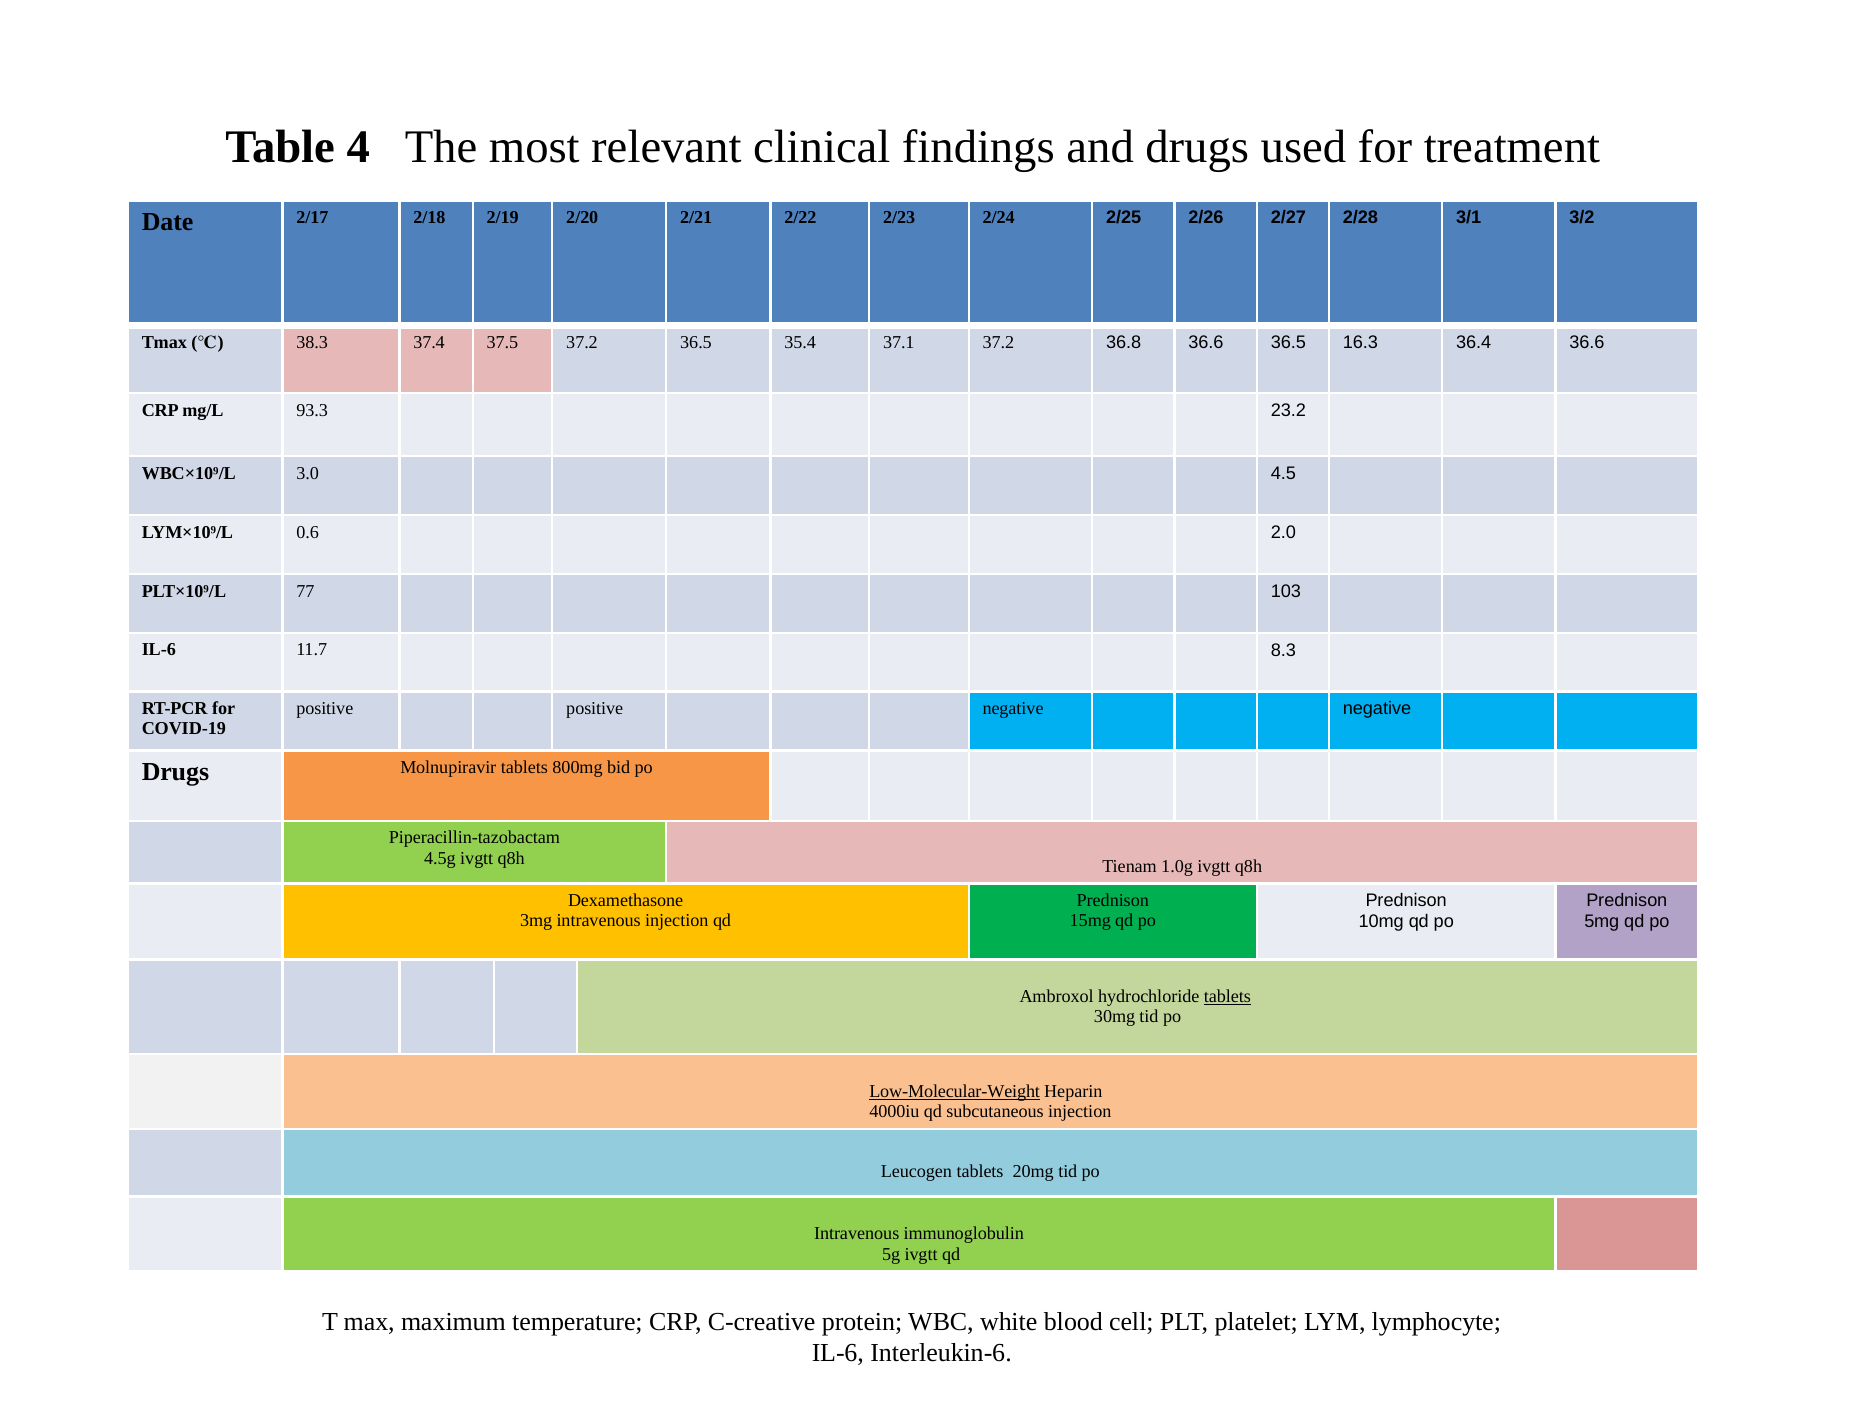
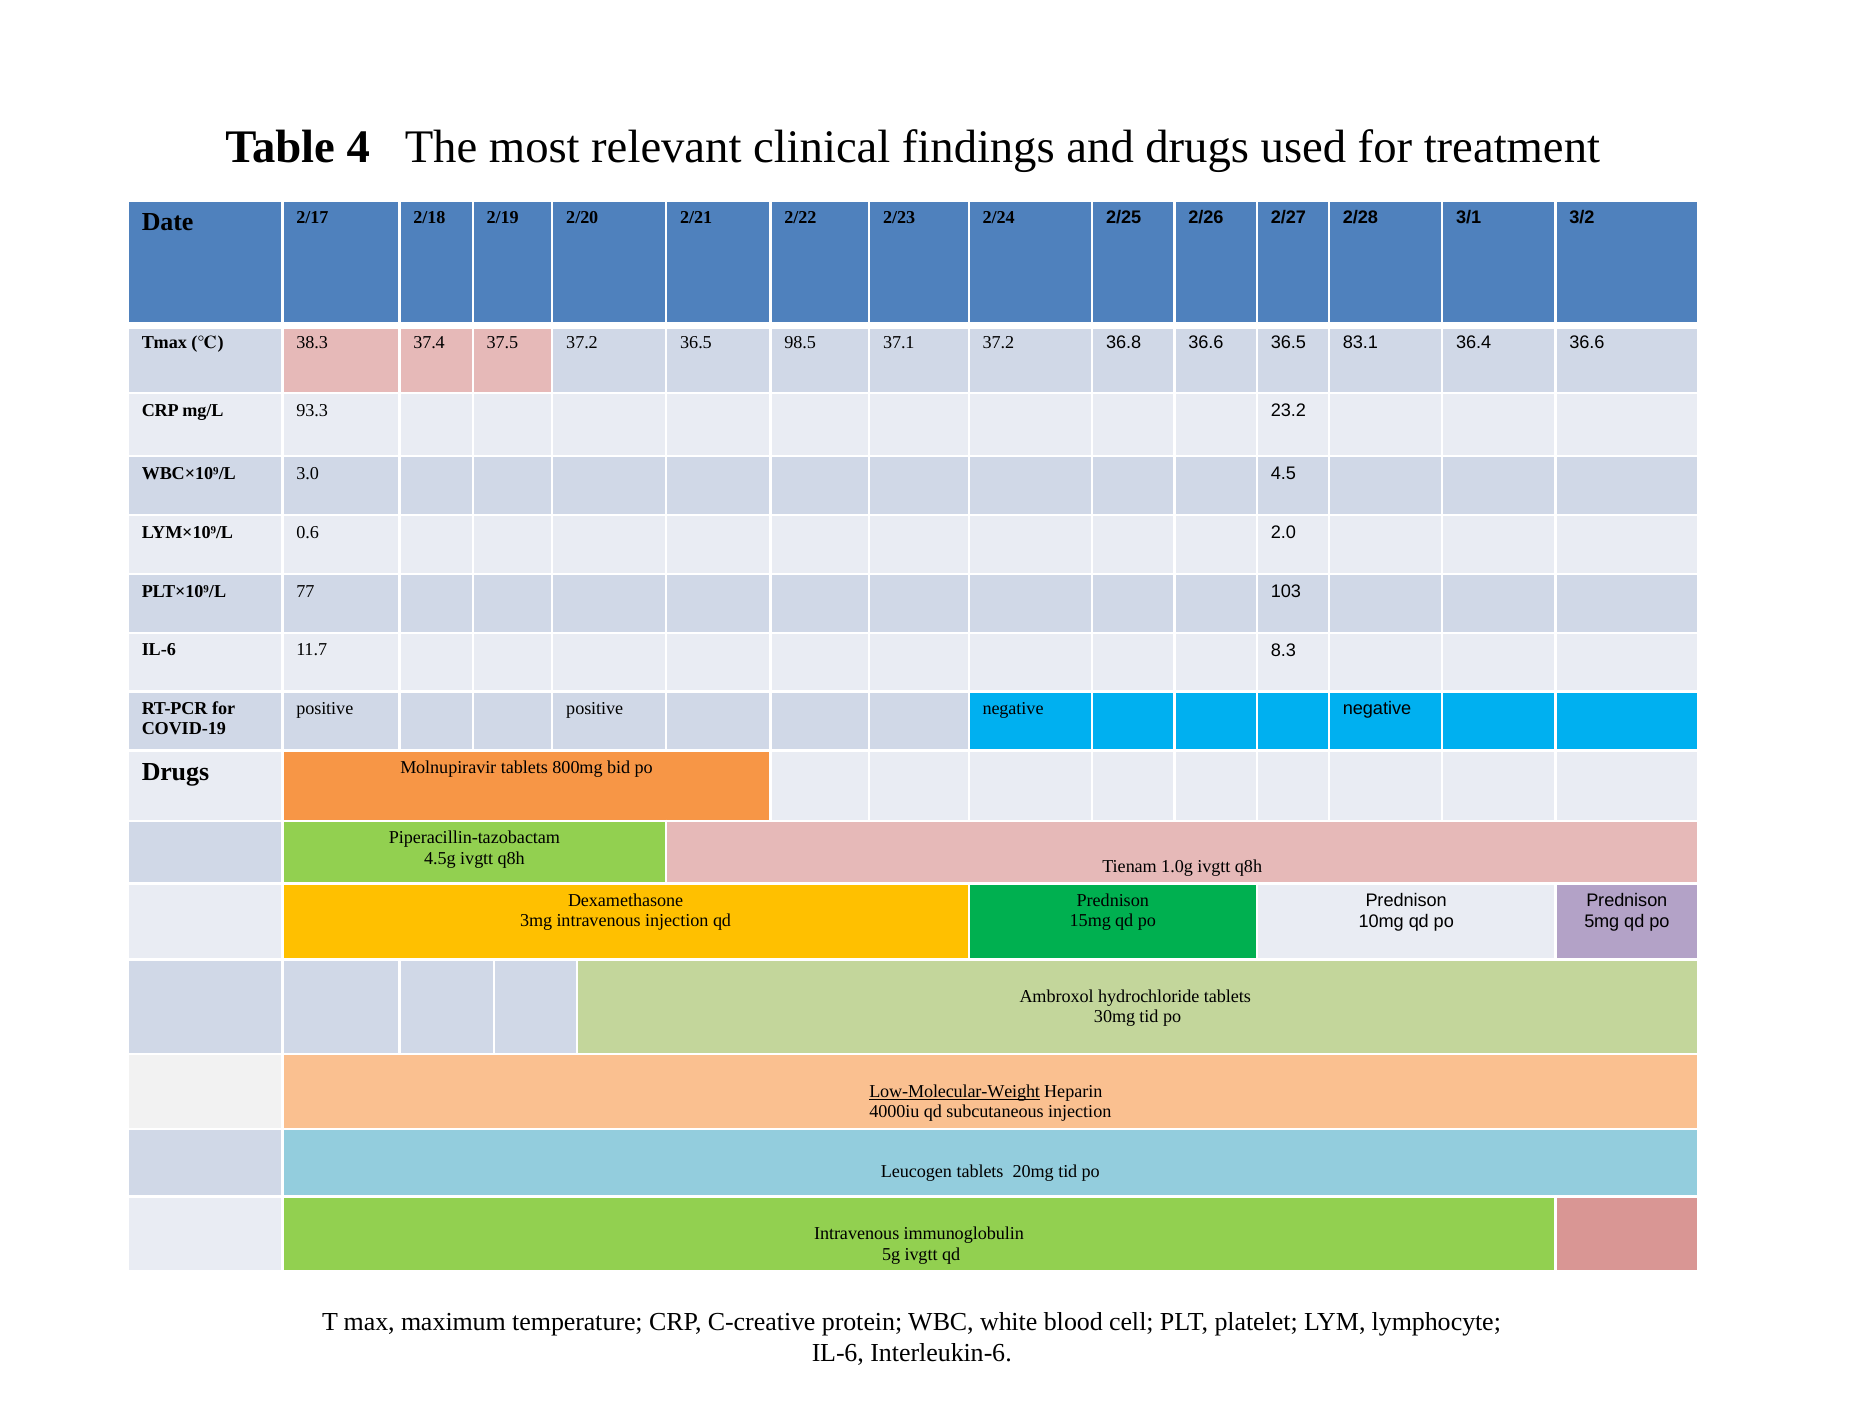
35.4: 35.4 -> 98.5
16.3: 16.3 -> 83.1
tablets at (1227, 997) underline: present -> none
